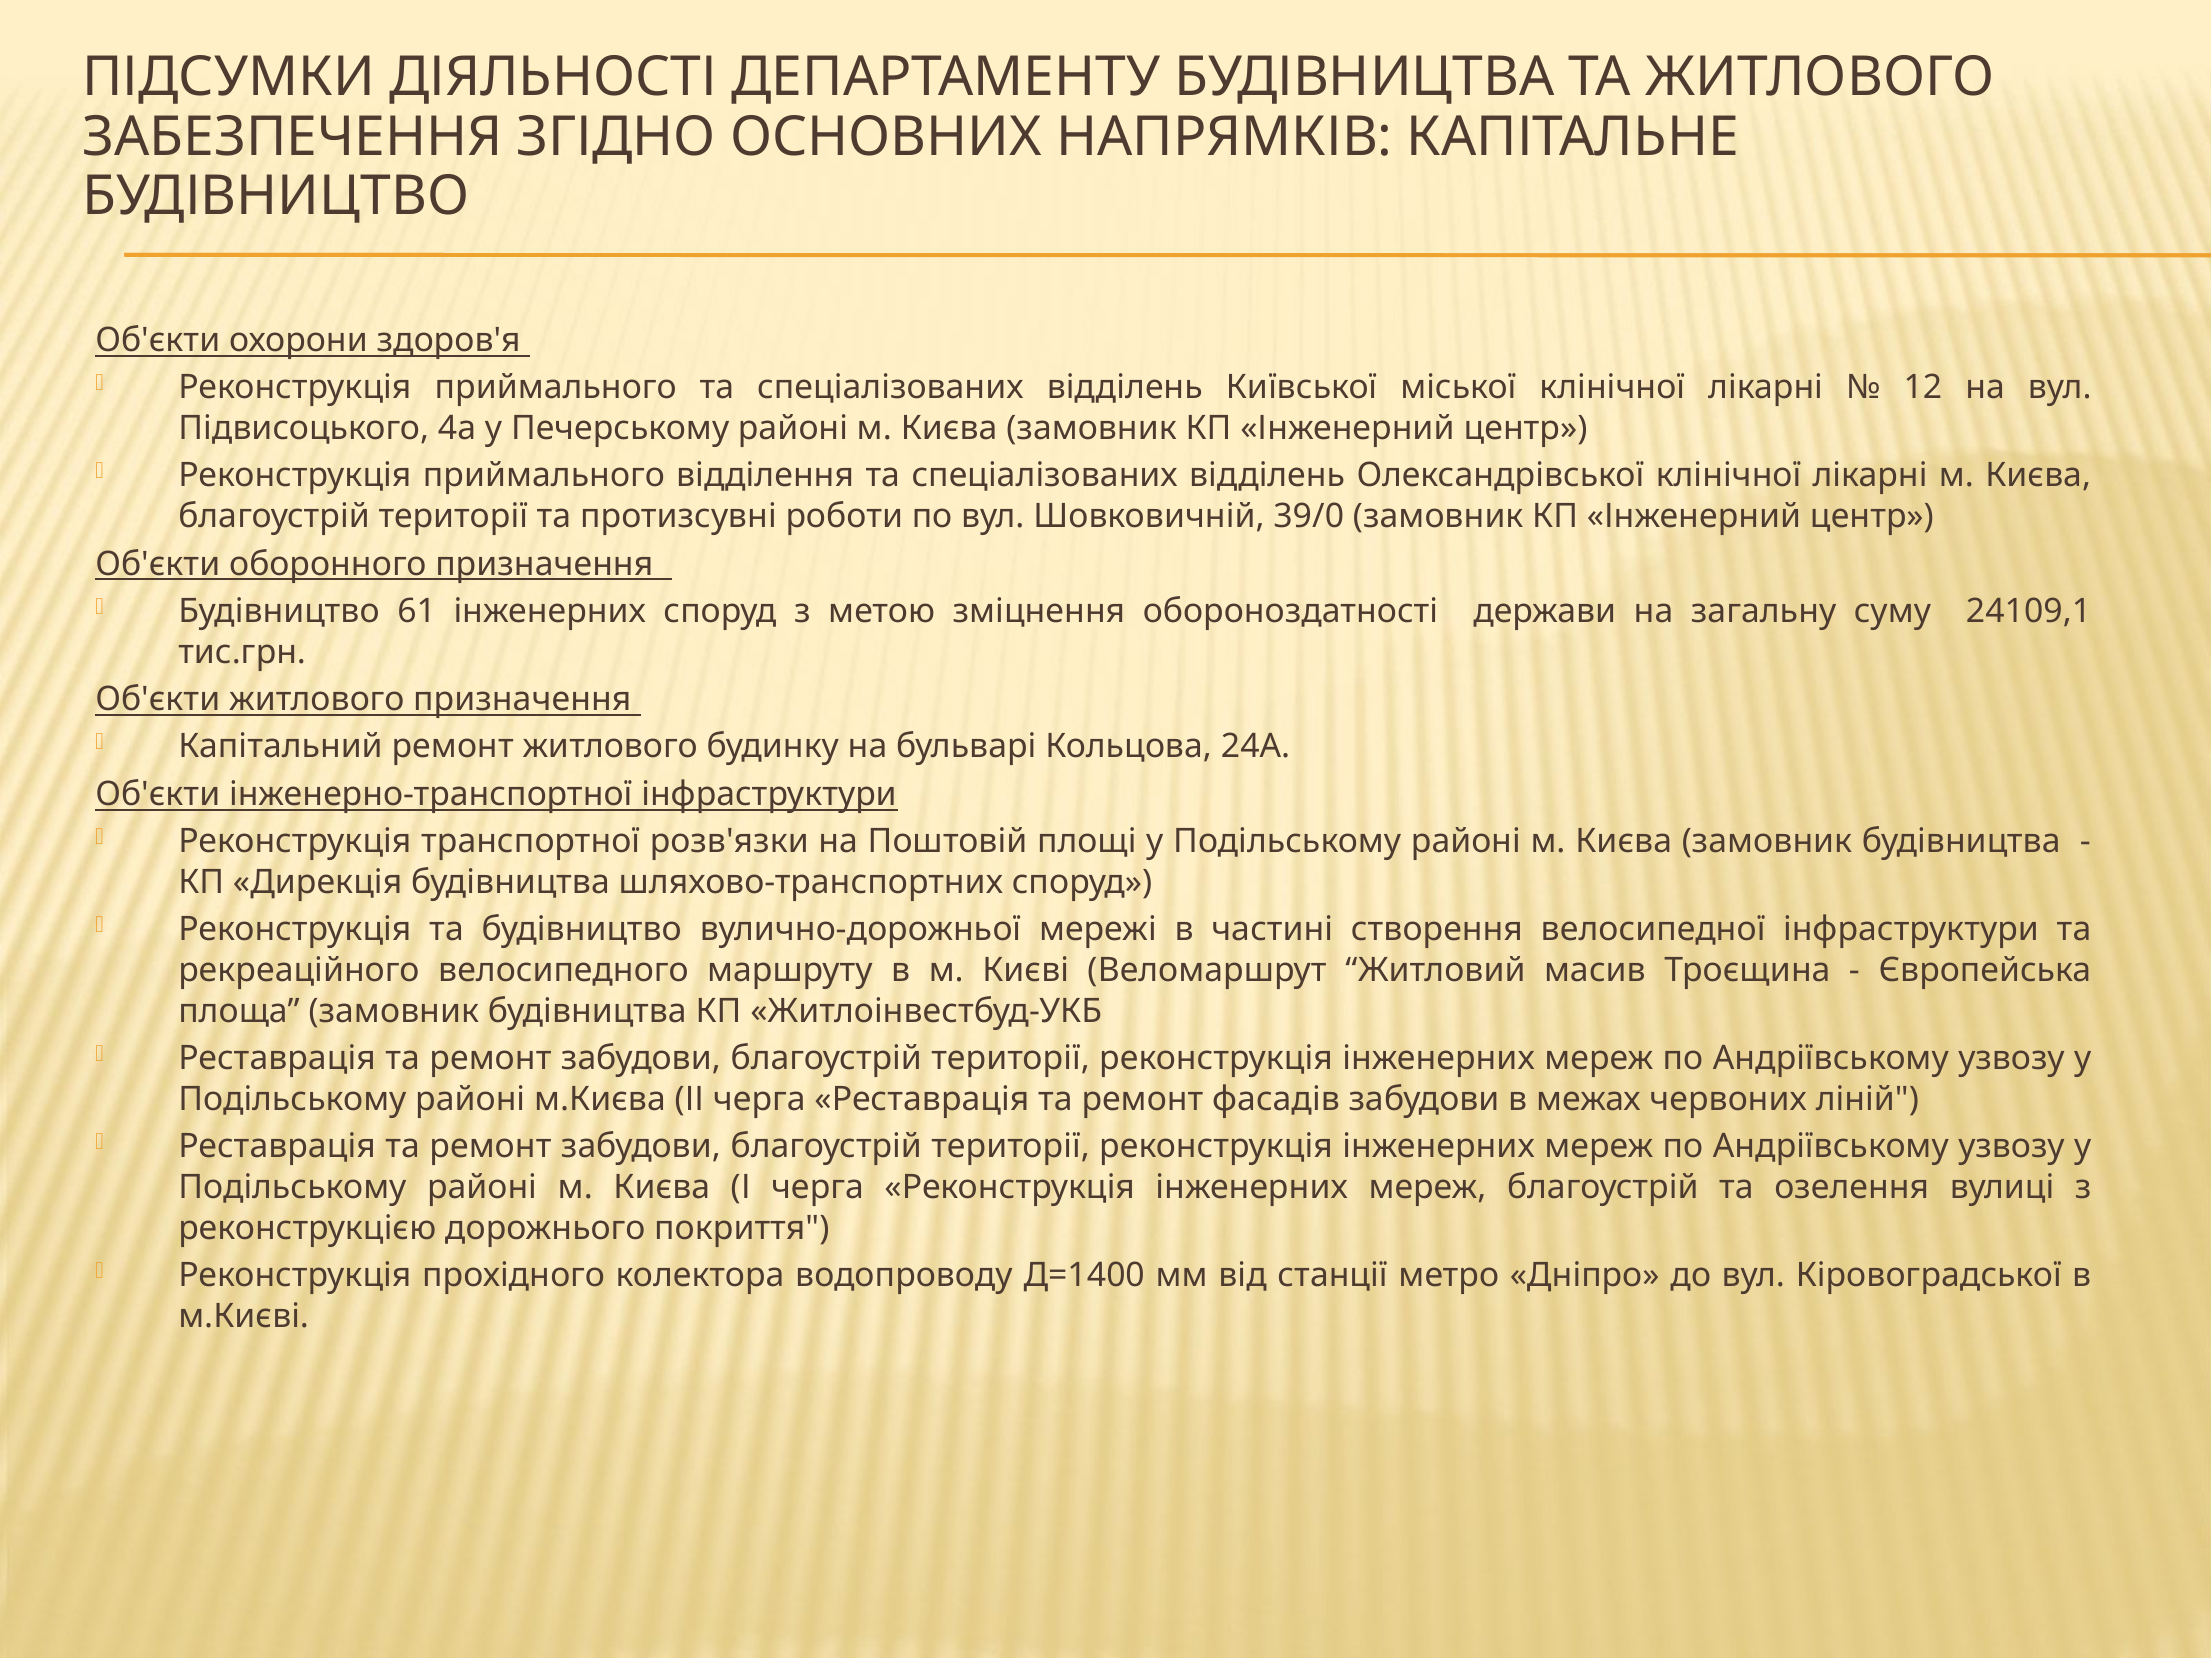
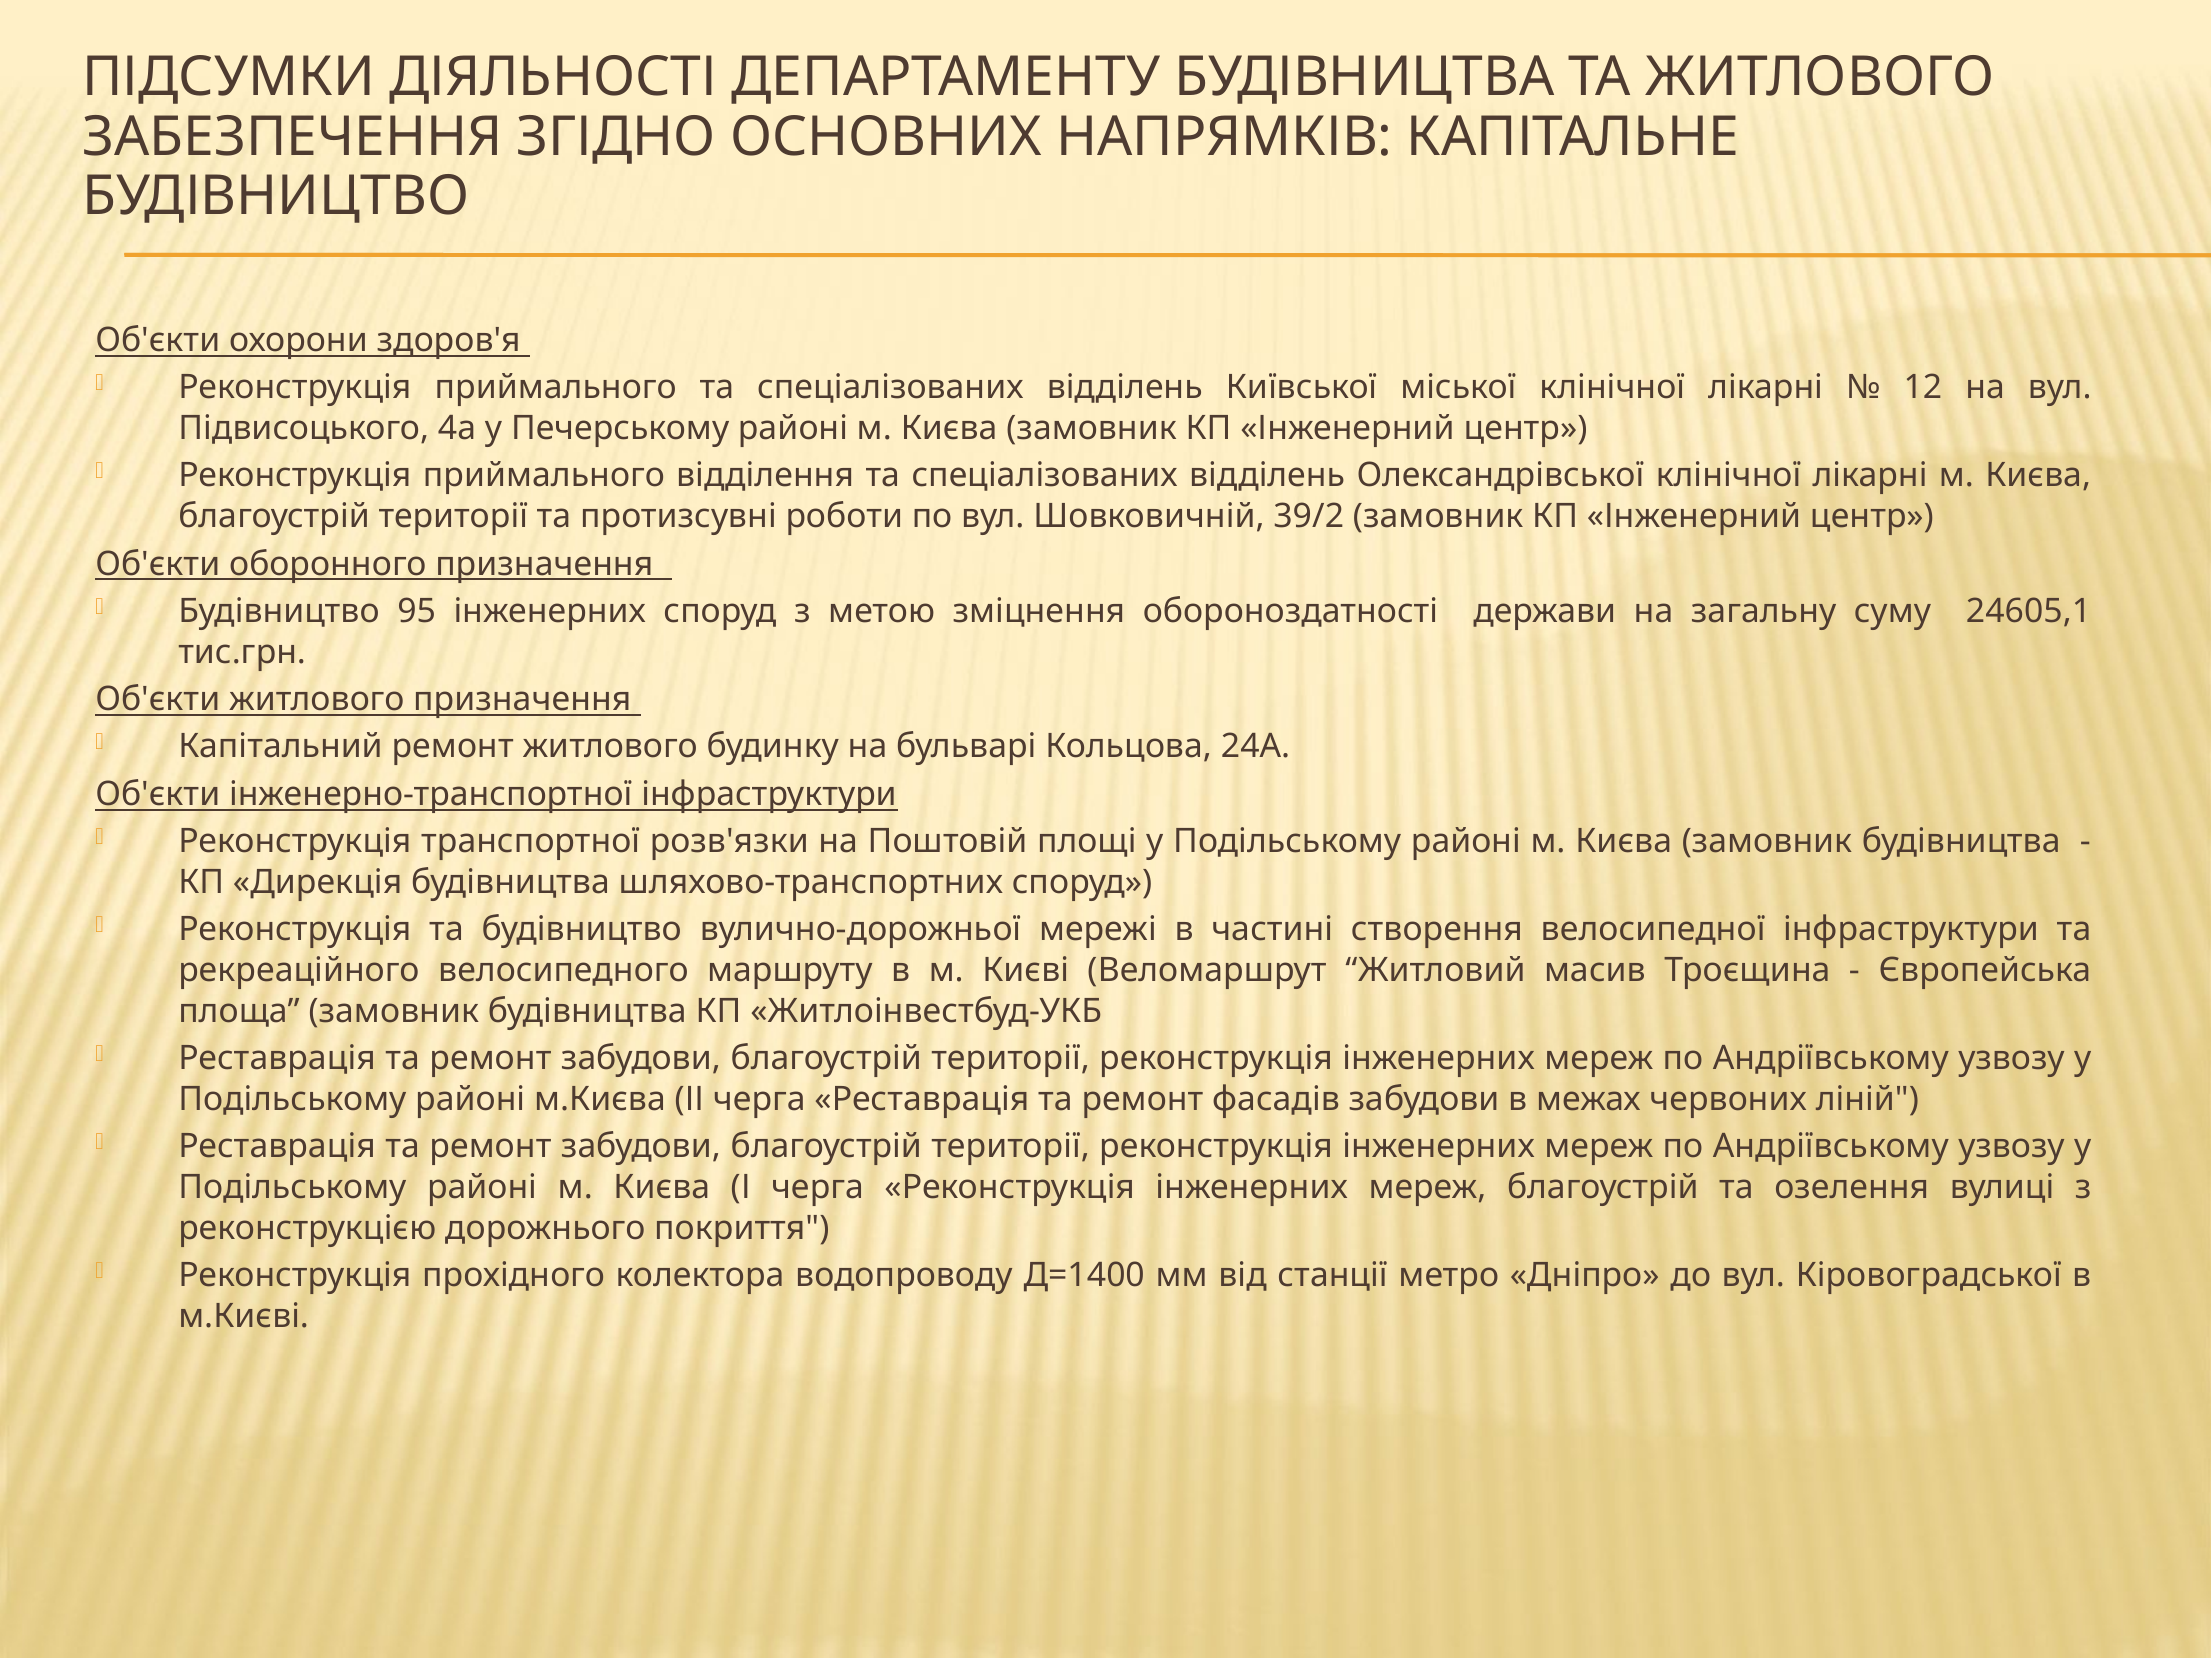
39/0: 39/0 -> 39/2
61: 61 -> 95
24109,1: 24109,1 -> 24605,1
